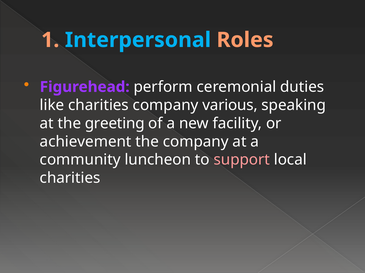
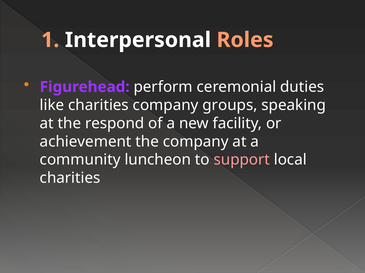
Interpersonal colour: light blue -> white
various: various -> groups
greeting: greeting -> respond
